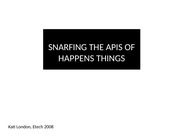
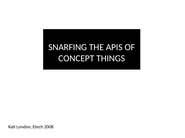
HAPPENS: HAPPENS -> CONCEPT
